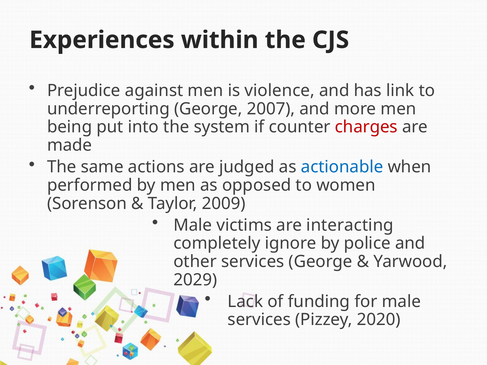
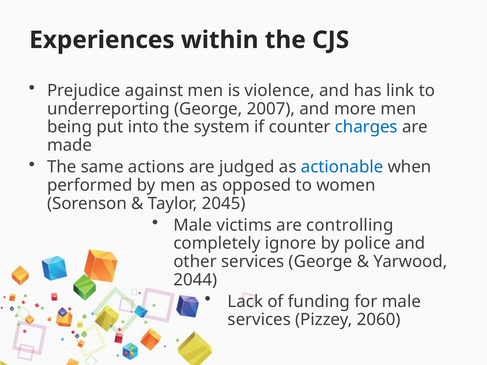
charges colour: red -> blue
2009: 2009 -> 2045
interacting: interacting -> controlling
2029: 2029 -> 2044
2020: 2020 -> 2060
